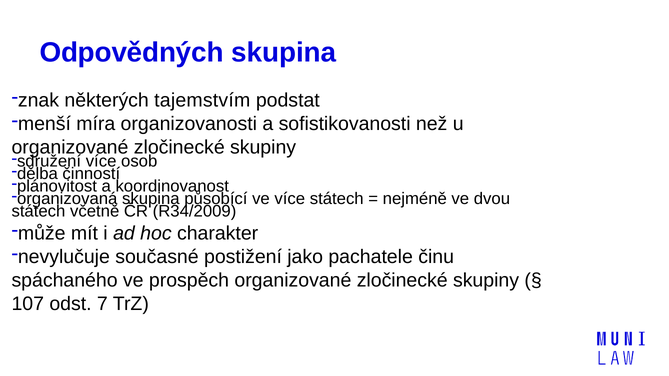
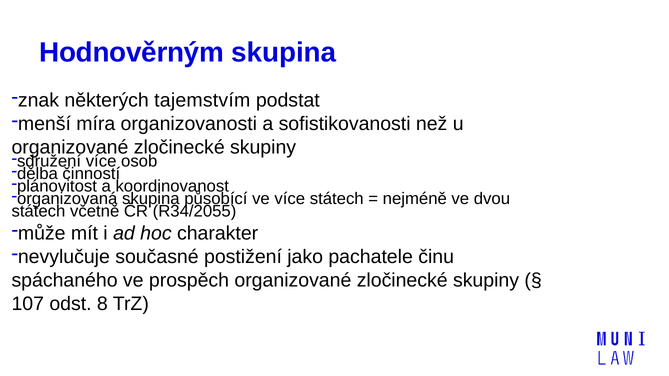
Odpovědných: Odpovědných -> Hodnověrným
R34/2009: R34/2009 -> R34/2055
7: 7 -> 8
